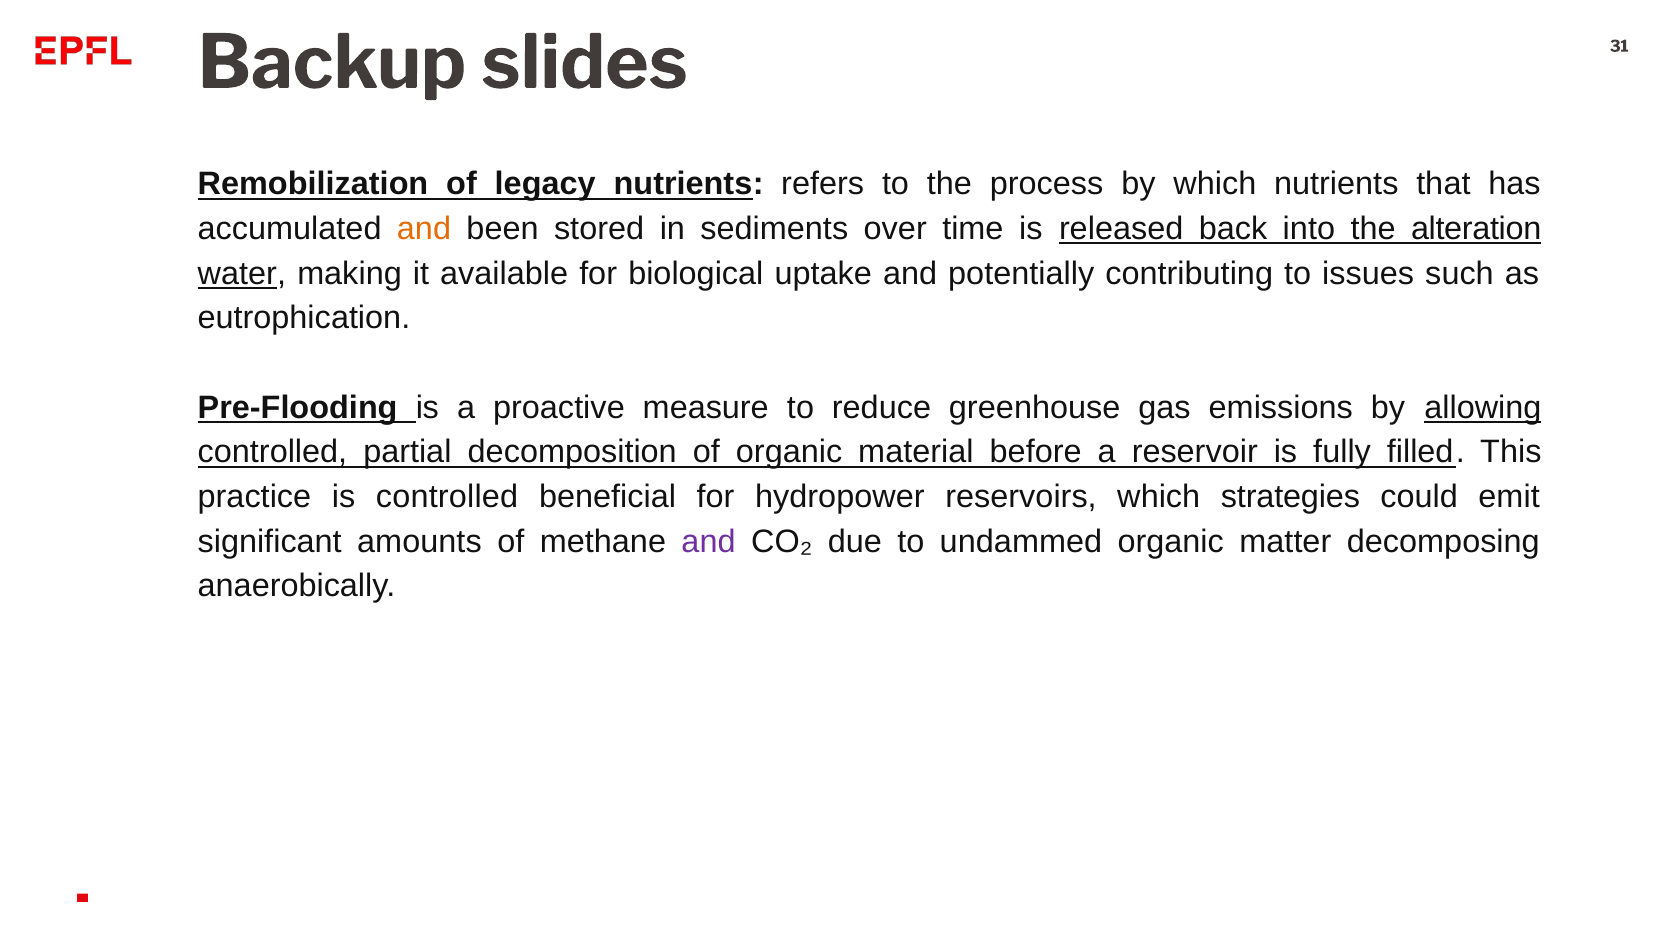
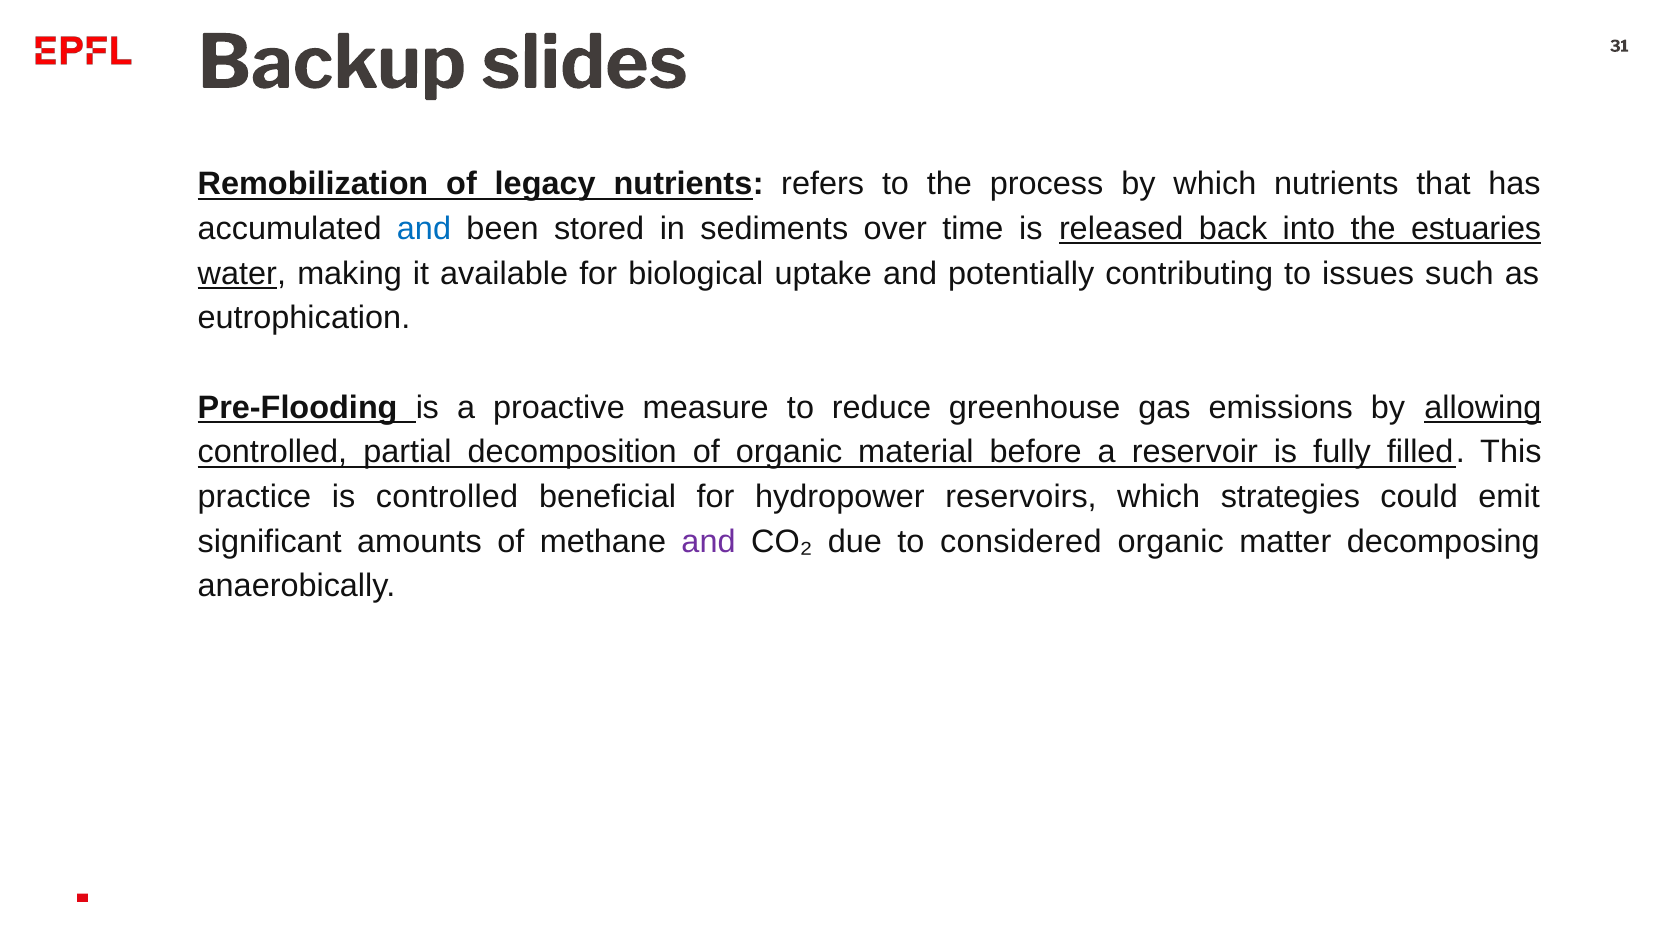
and at (424, 229) colour: orange -> blue
alteration: alteration -> estuaries
undammed: undammed -> considered
